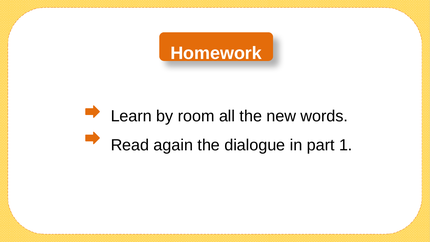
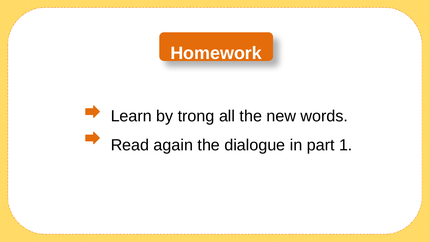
room: room -> trong
